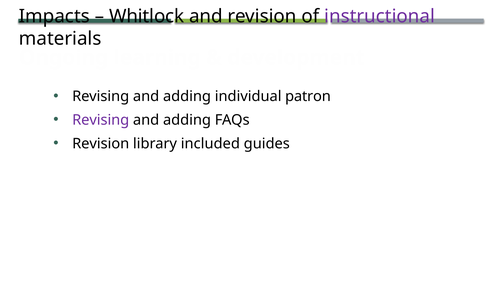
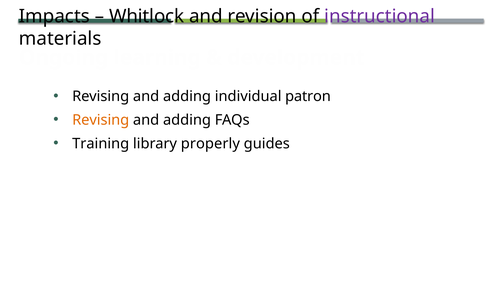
Revising at (101, 120) colour: purple -> orange
Revision at (101, 144): Revision -> Training
included: included -> properly
